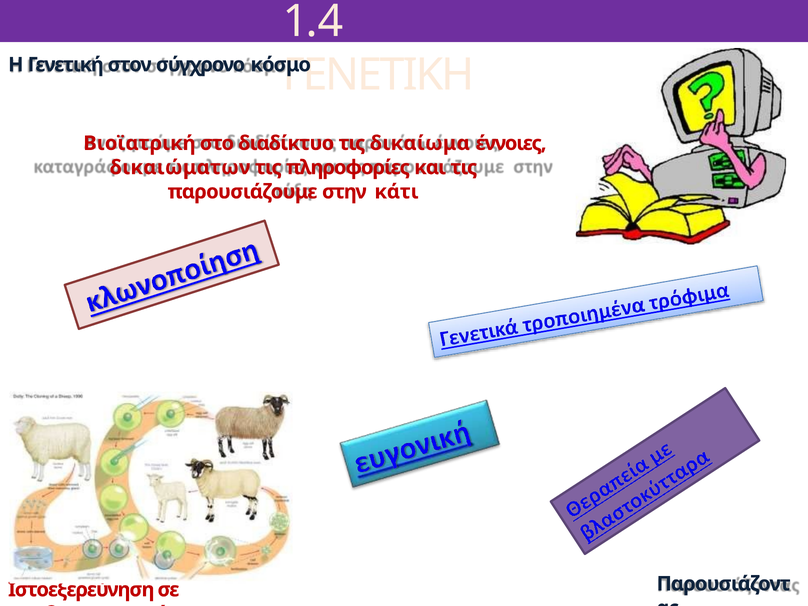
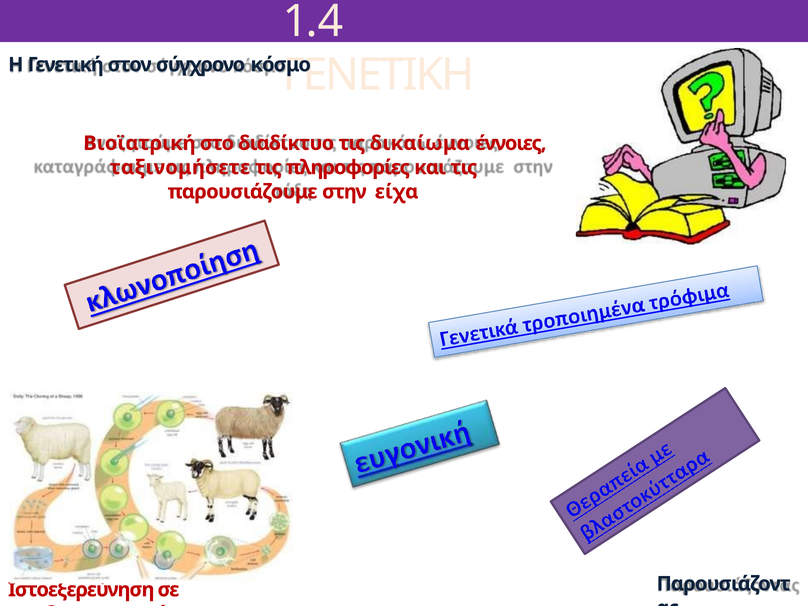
δικαιώματων: δικαιώματων -> ταξινομήσετε
κάτι: κάτι -> είχα
